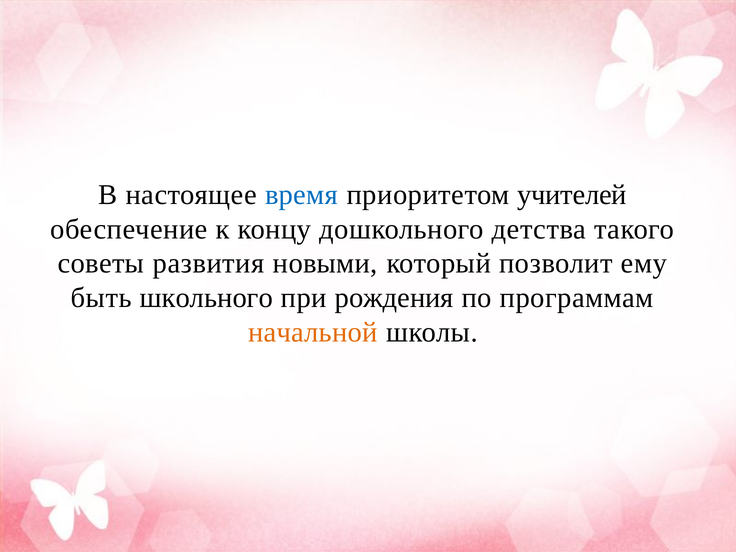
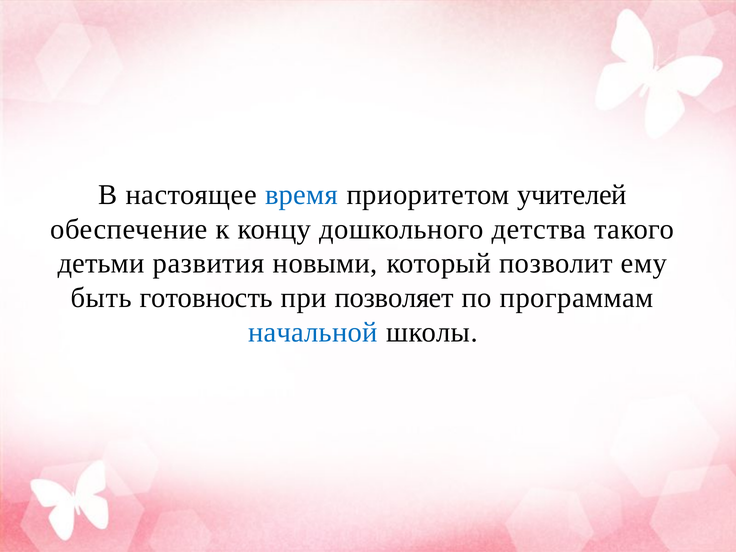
советы: советы -> детьми
школьного: школьного -> готовность
рождения: рождения -> позволяет
начальной colour: orange -> blue
